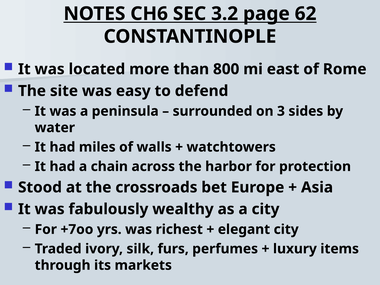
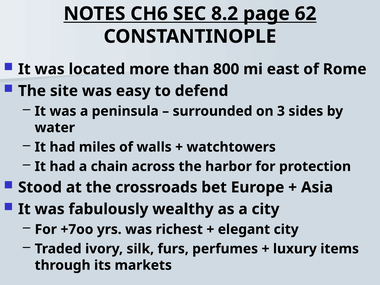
3.2: 3.2 -> 8.2
